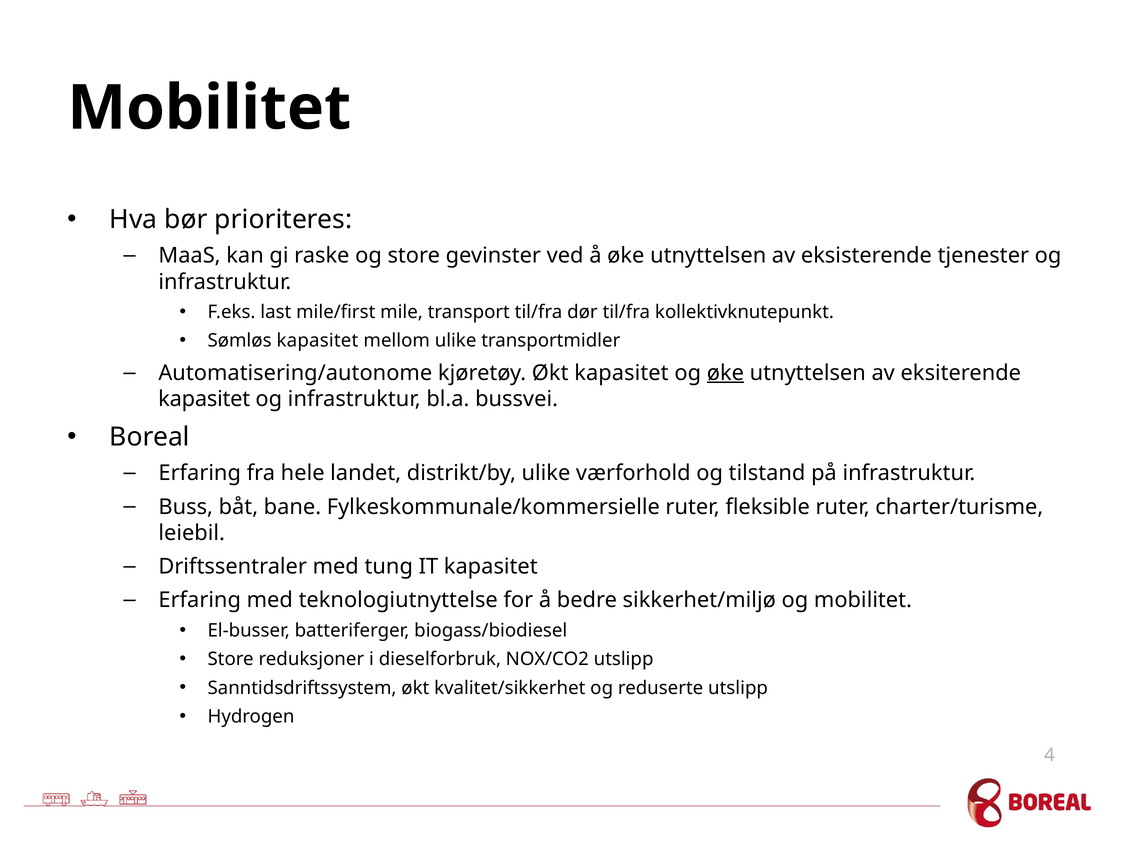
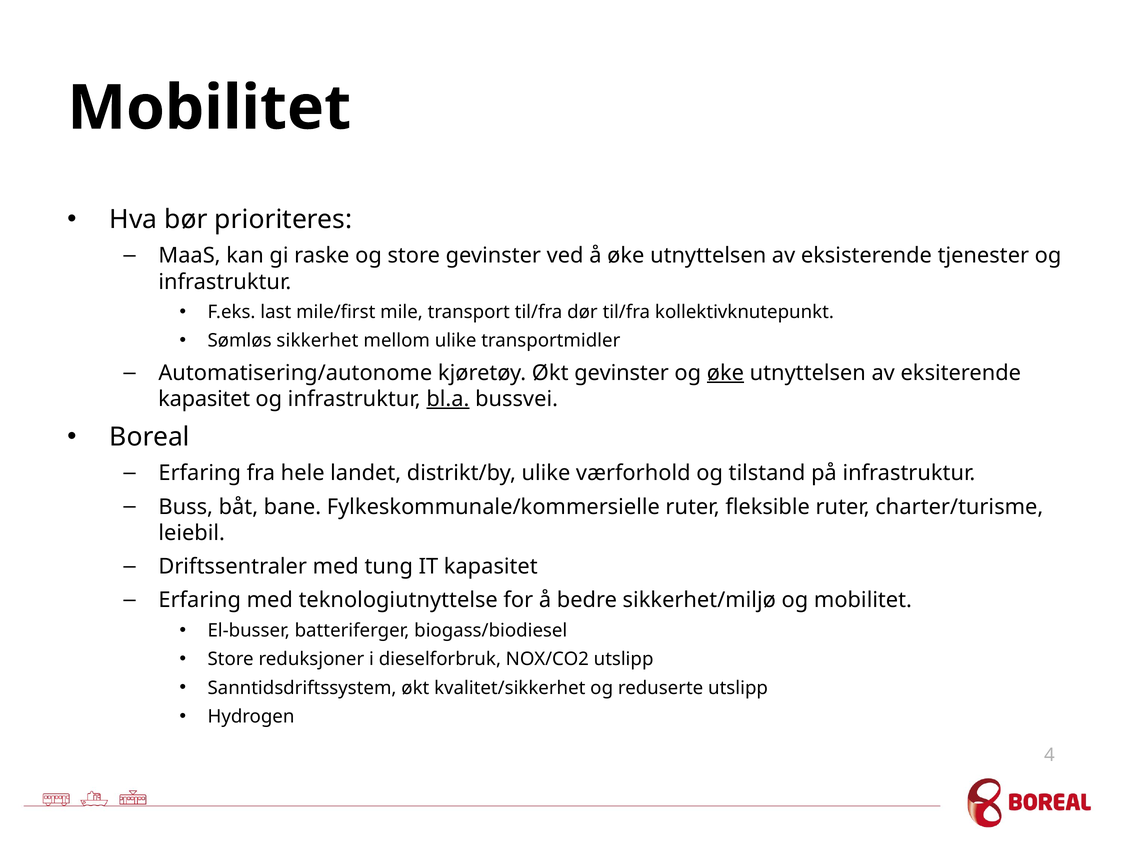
Sømløs kapasitet: kapasitet -> sikkerhet
Økt kapasitet: kapasitet -> gevinster
bl.a underline: none -> present
